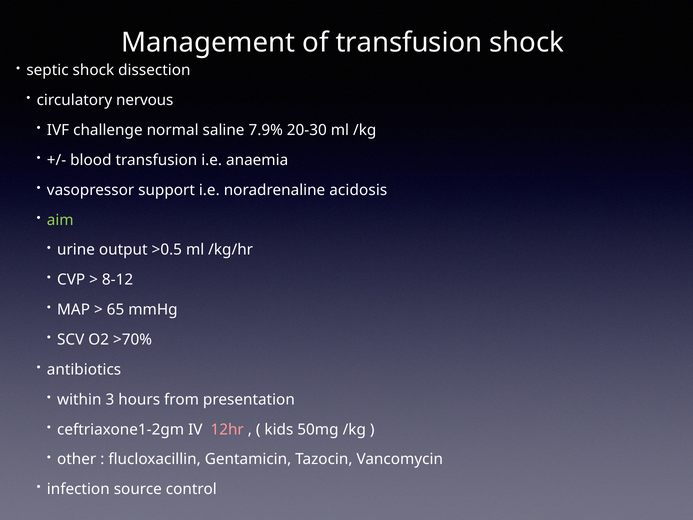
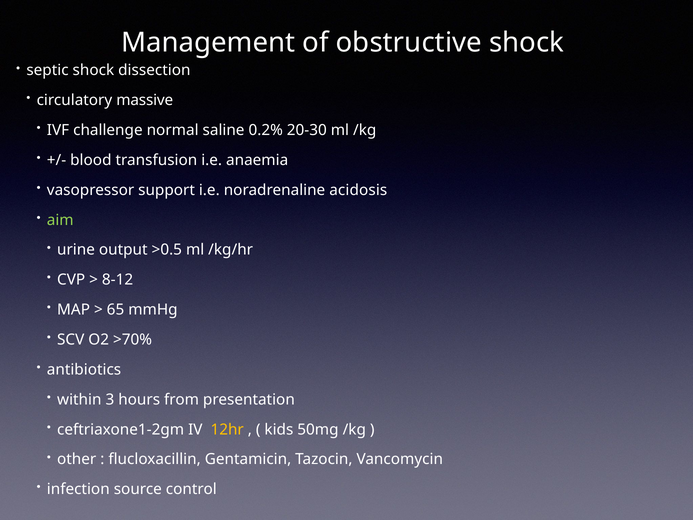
of transfusion: transfusion -> obstructive
nervous: nervous -> massive
7.9%: 7.9% -> 0.2%
12hr colour: pink -> yellow
